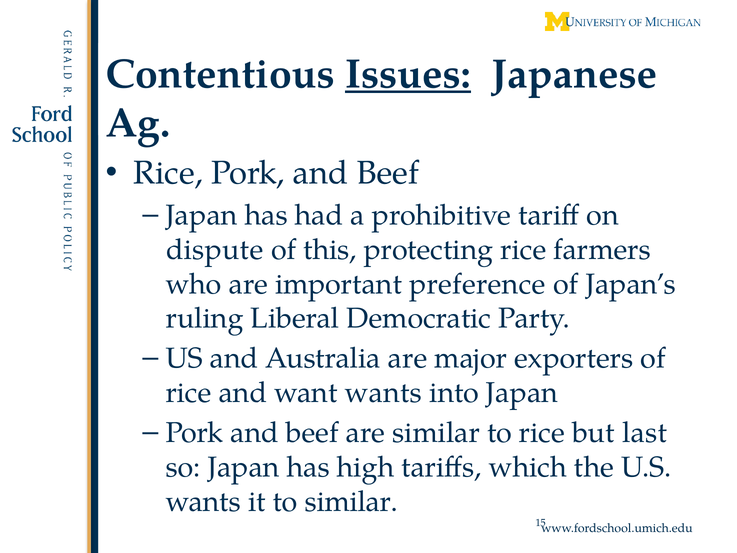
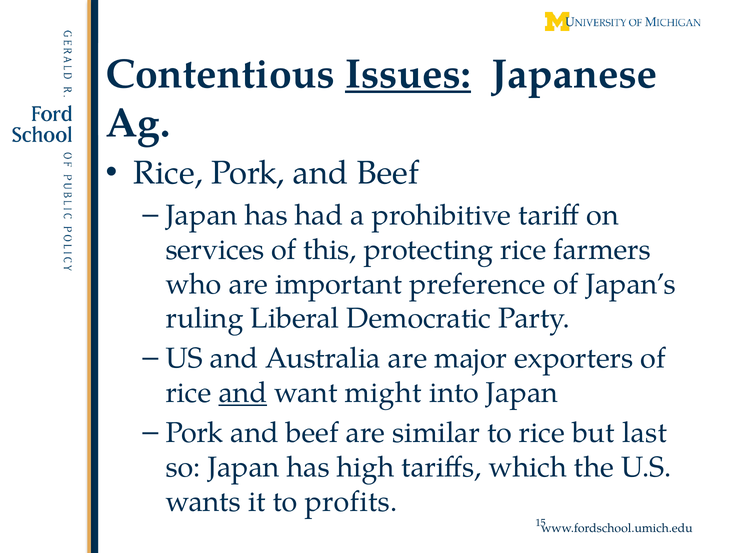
dispute: dispute -> services
and at (243, 393) underline: none -> present
want wants: wants -> might
to similar: similar -> profits
